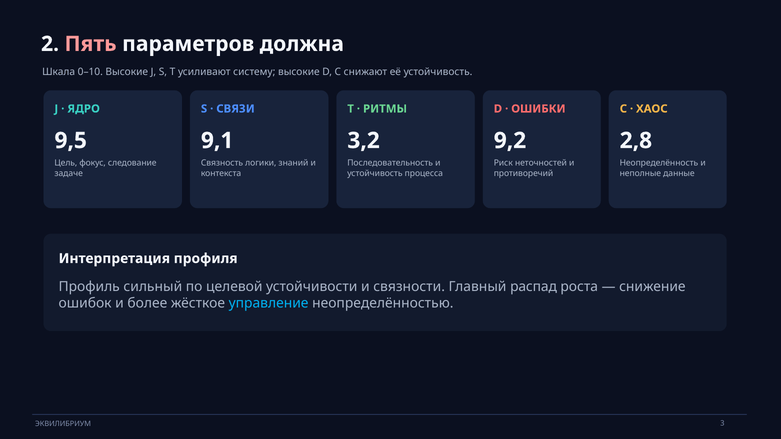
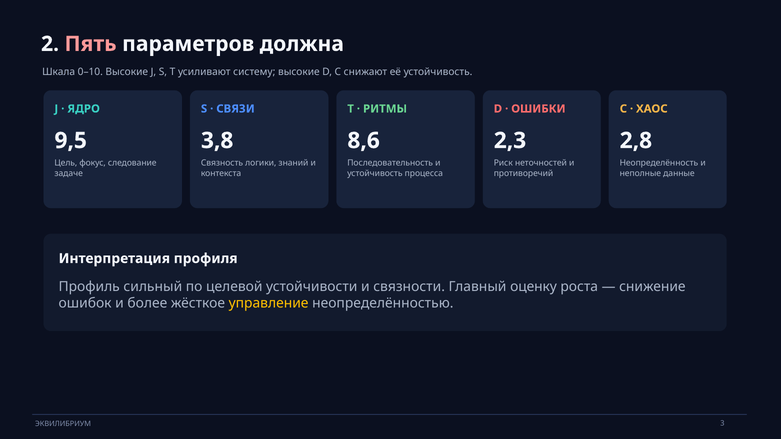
9,1: 9,1 -> 3,8
3,2: 3,2 -> 8,6
9,2: 9,2 -> 2,3
распад: распад -> оценку
управление colour: light blue -> yellow
